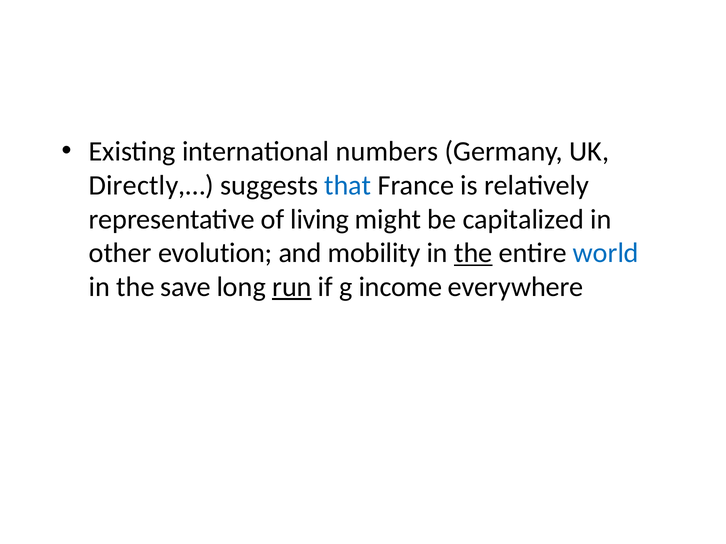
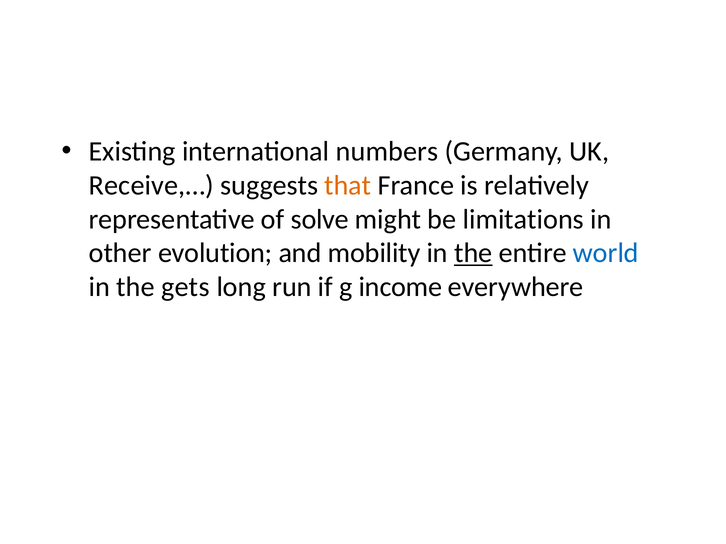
Directly,…: Directly,… -> Receive,…
that colour: blue -> orange
living: living -> solve
capitalized: capitalized -> limitations
save: save -> gets
run underline: present -> none
